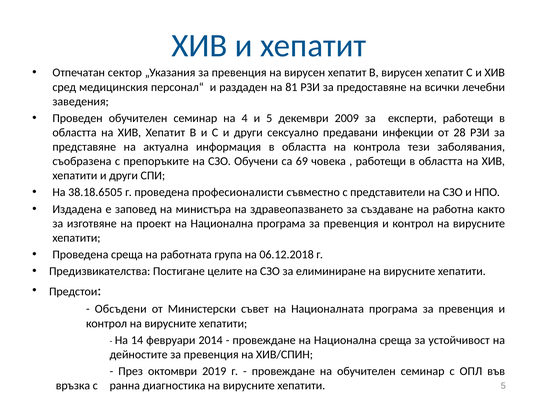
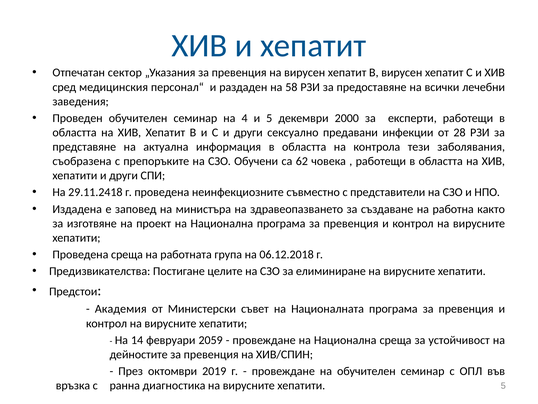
81: 81 -> 58
2009: 2009 -> 2000
69: 69 -> 62
38.18.6505: 38.18.6505 -> 29.11.2418
професионалисти: професионалисти -> неинфекциозните
Обсъдени: Обсъдени -> Академия
2014: 2014 -> 2059
